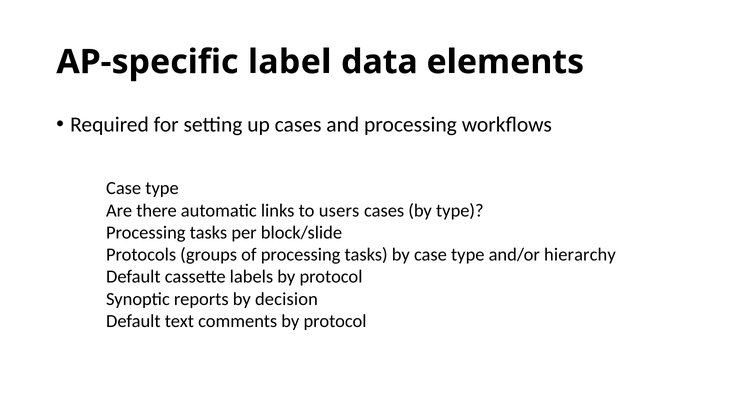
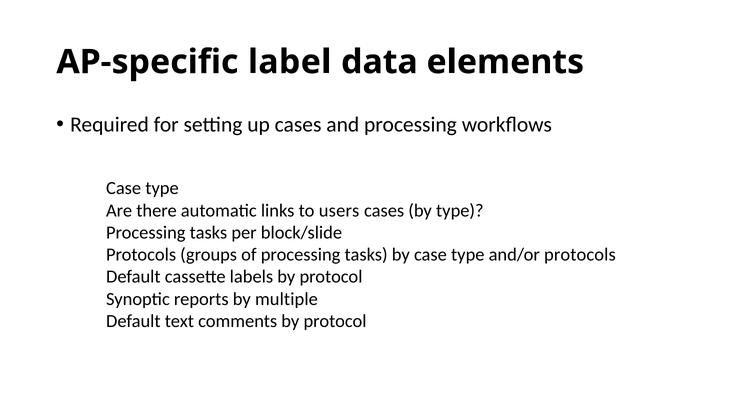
and/or hierarchy: hierarchy -> protocols
decision: decision -> multiple
